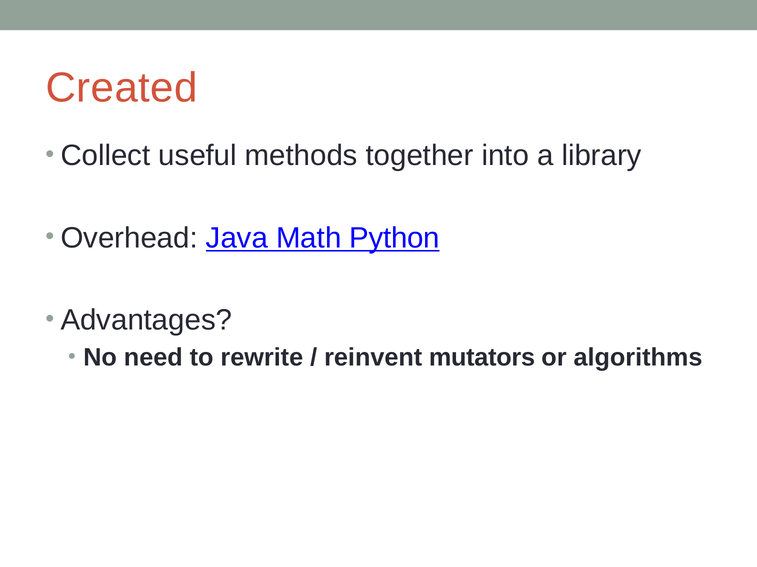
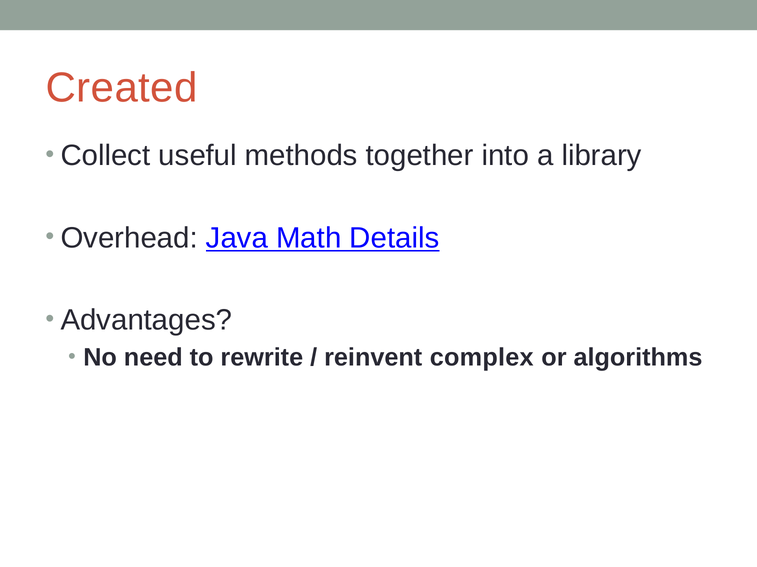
Python: Python -> Details
mutators: mutators -> complex
